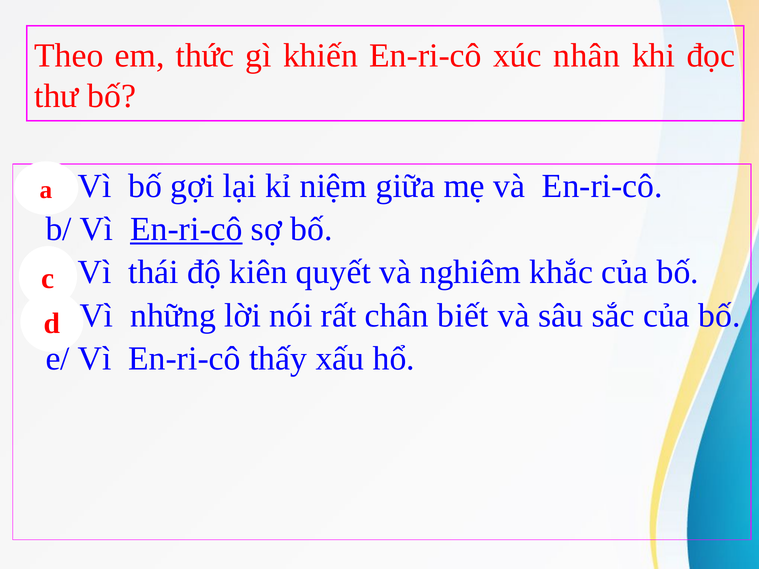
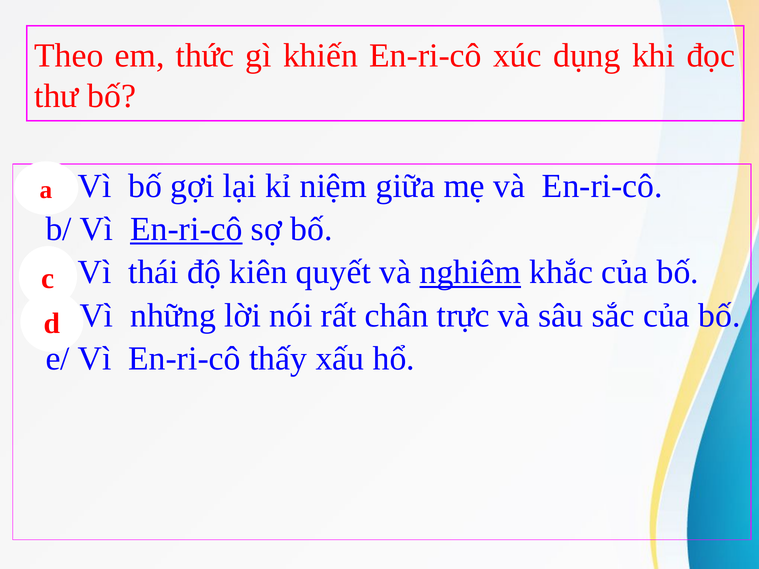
nhân: nhân -> dụng
nghiêm underline: none -> present
biết: biết -> trực
